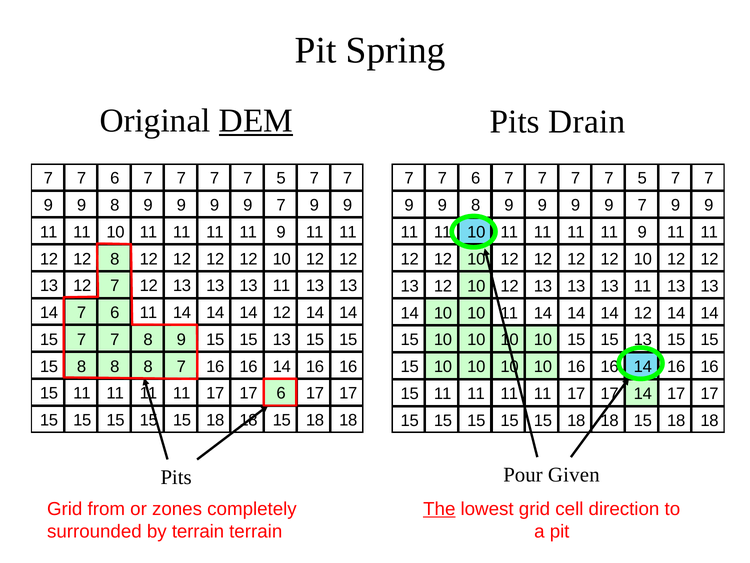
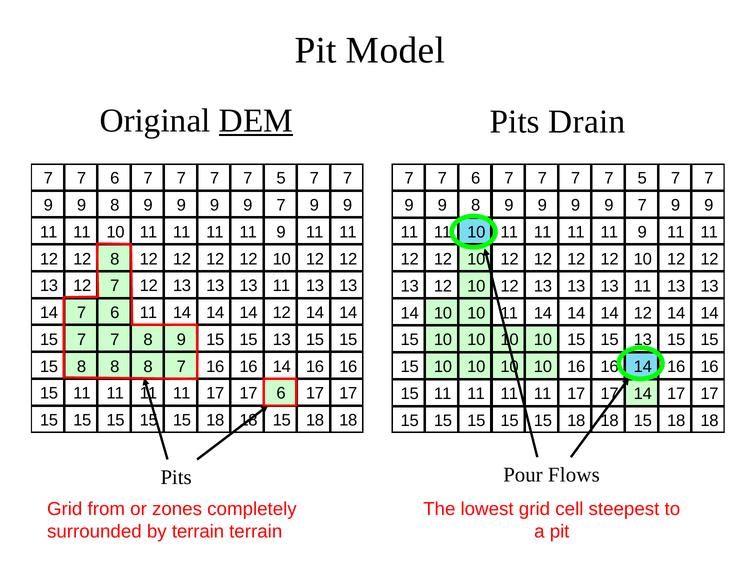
Spring: Spring -> Model
Given: Given -> Flows
The underline: present -> none
direction: direction -> steepest
